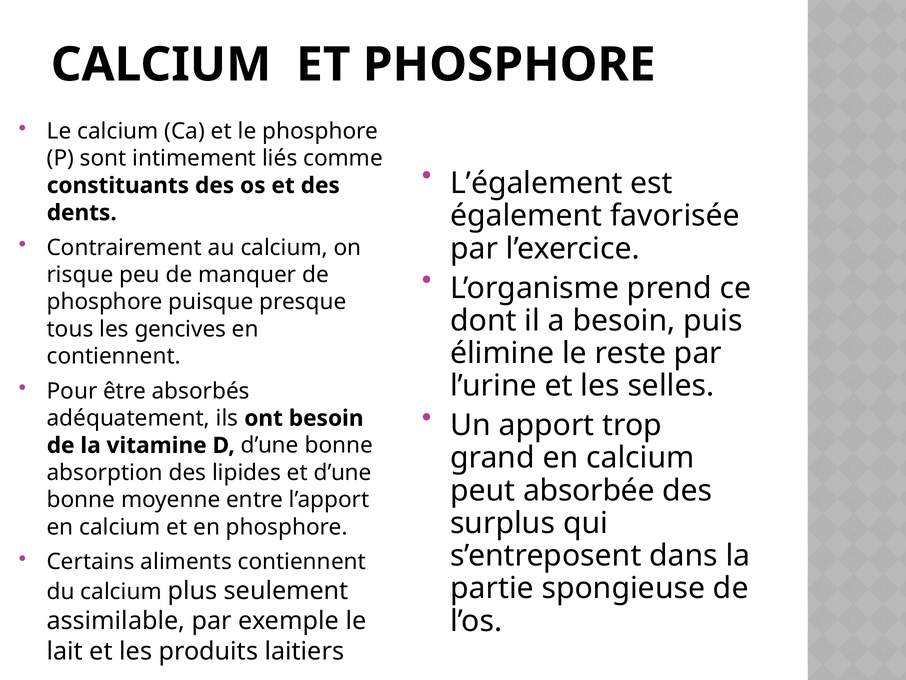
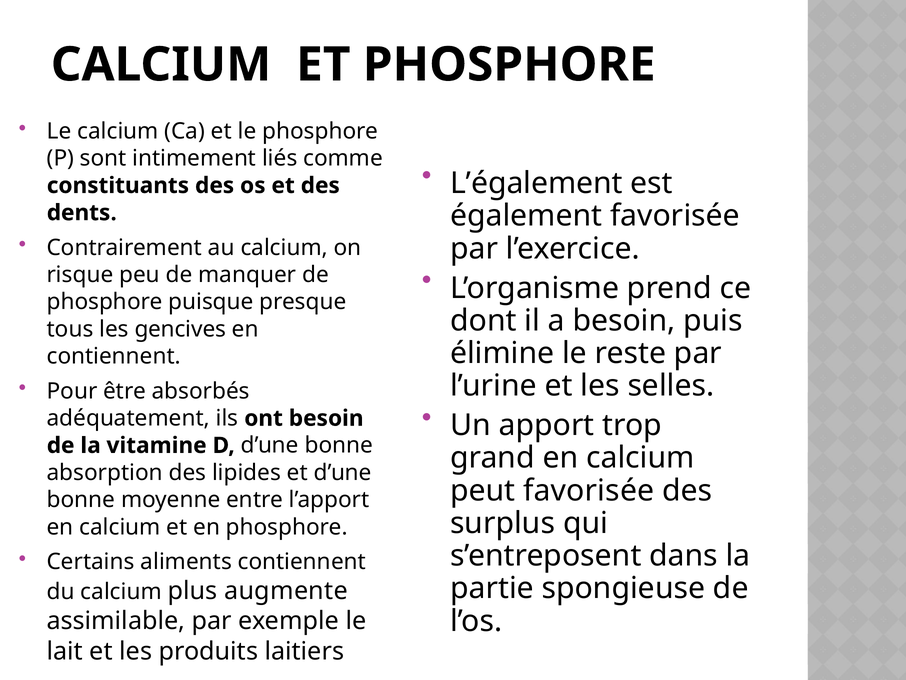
peut absorbée: absorbée -> favorisée
seulement: seulement -> augmente
